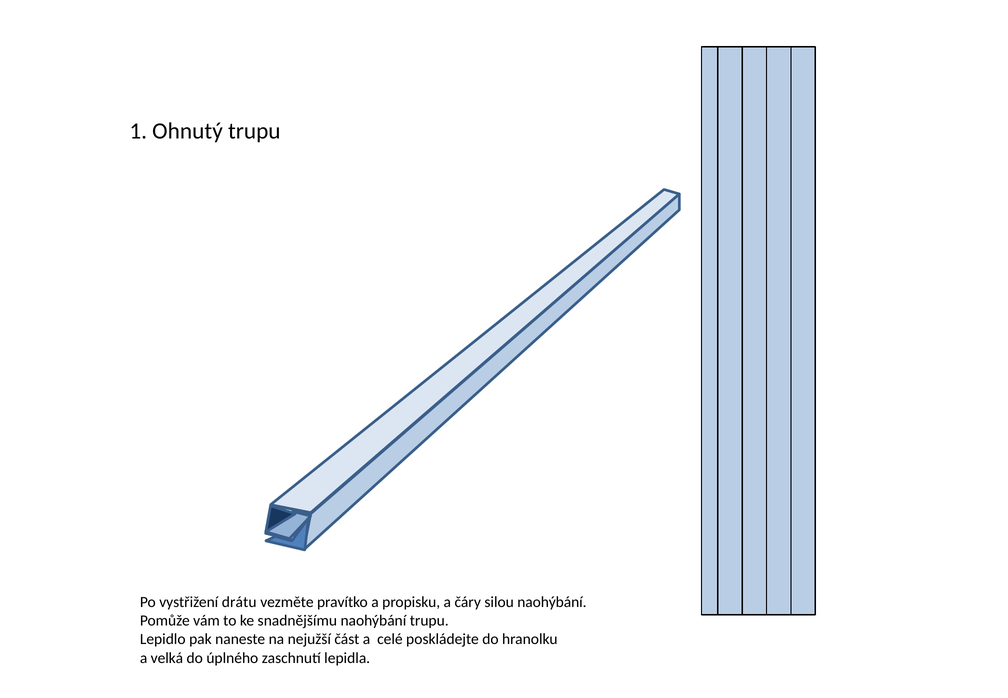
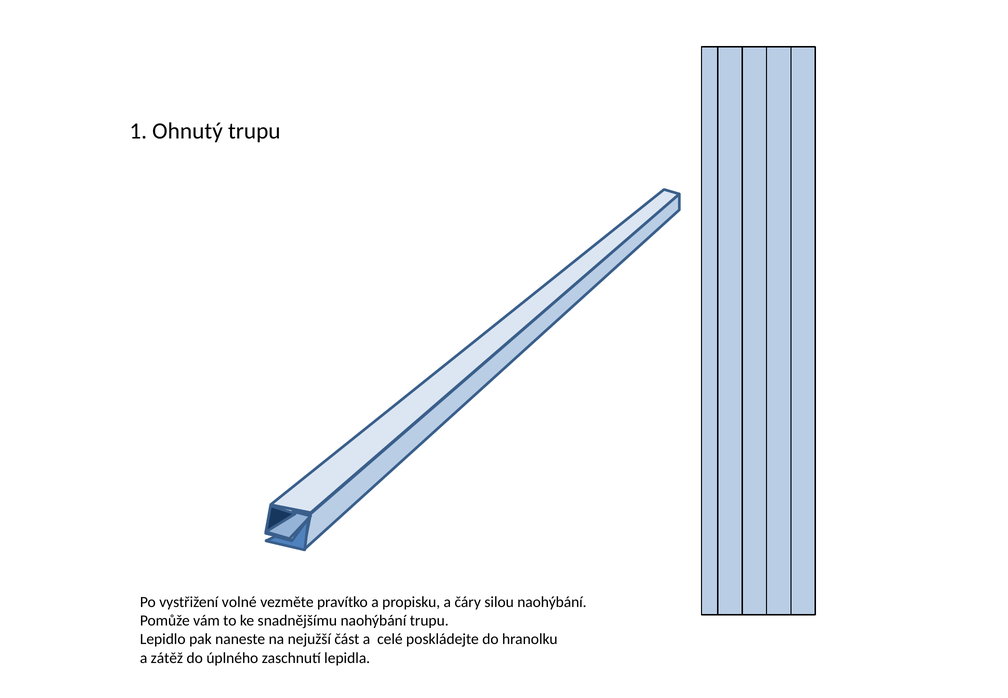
drátu: drátu -> volné
velká: velká -> zátěž
